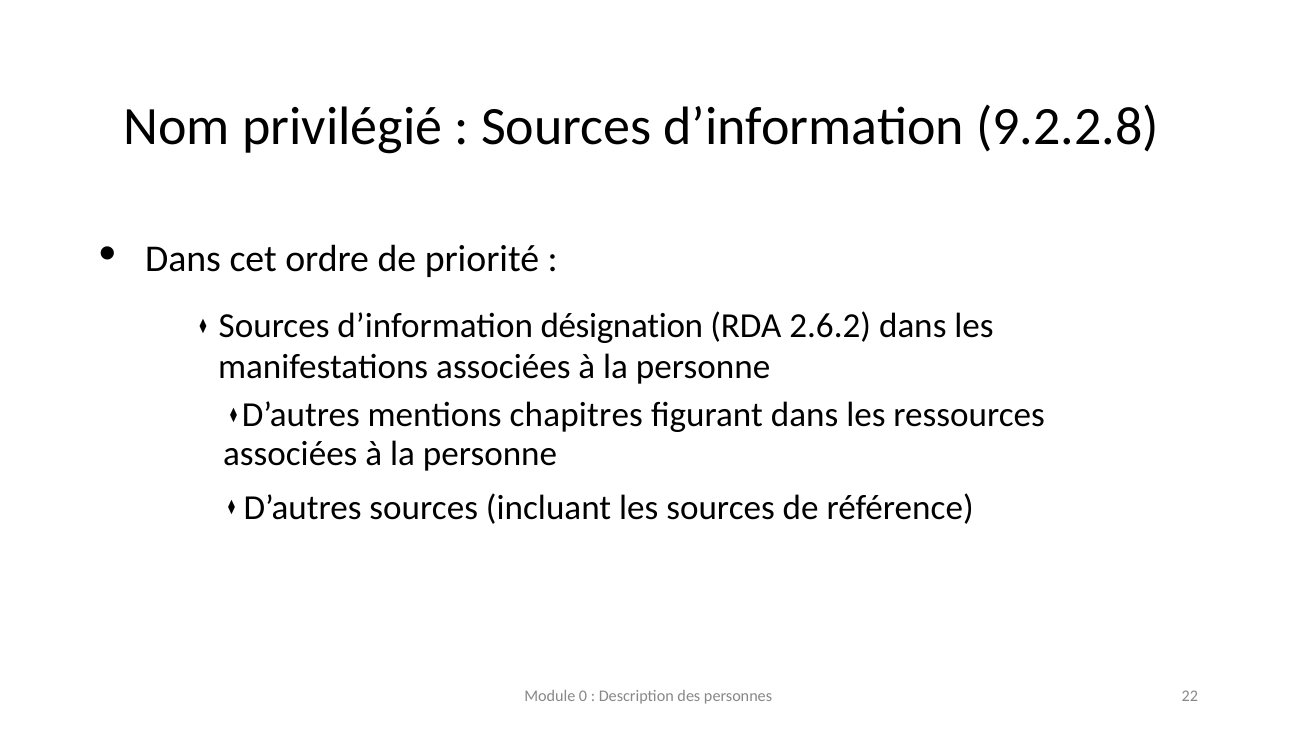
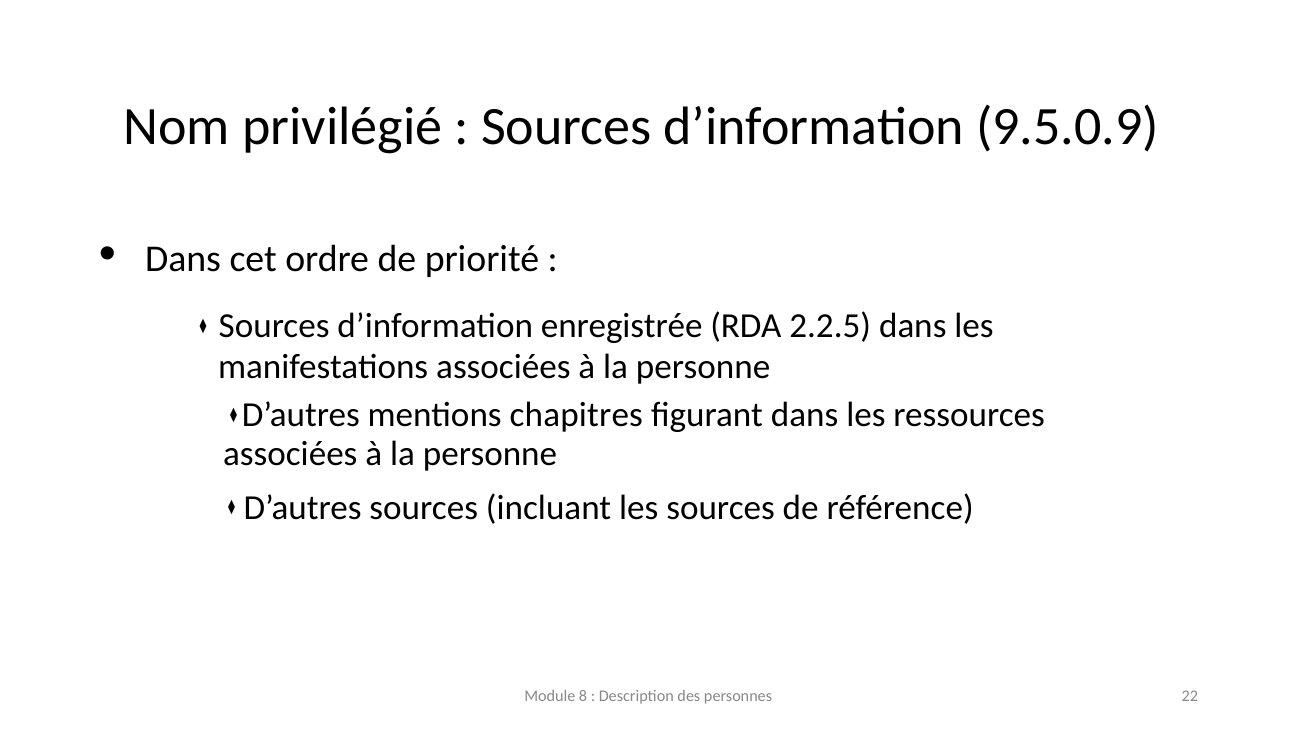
9.2.2.8: 9.2.2.8 -> 9.5.0.9
désignation: désignation -> enregistrée
2.6.2: 2.6.2 -> 2.2.5
0: 0 -> 8
